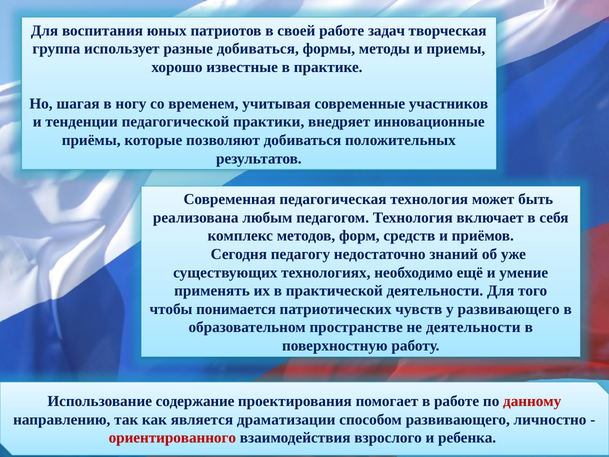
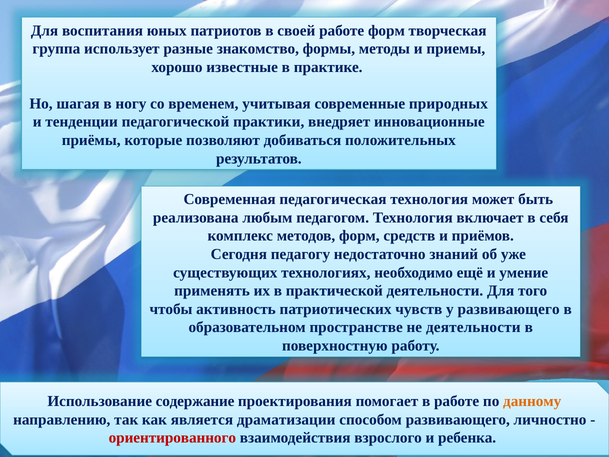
работе задач: задач -> форм
разные добиваться: добиваться -> знакомство
участников: участников -> природных
понимается: понимается -> активность
данному colour: red -> orange
